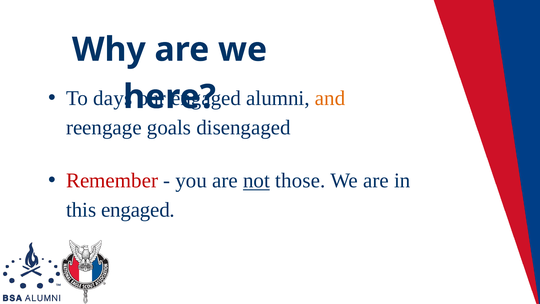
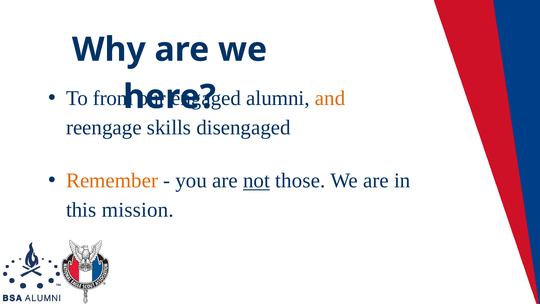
days: days -> from
goals: goals -> skills
Remember colour: red -> orange
this engaged: engaged -> mission
